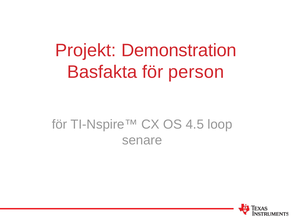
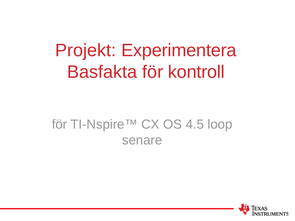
Demonstration: Demonstration -> Experimentera
person: person -> kontroll
